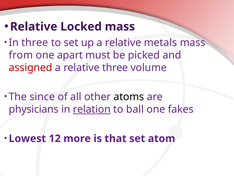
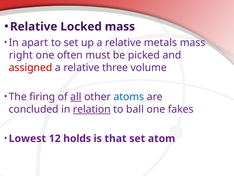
In three: three -> apart
from: from -> right
apart: apart -> often
since: since -> firing
all underline: none -> present
atoms colour: black -> blue
physicians: physicians -> concluded
more: more -> holds
